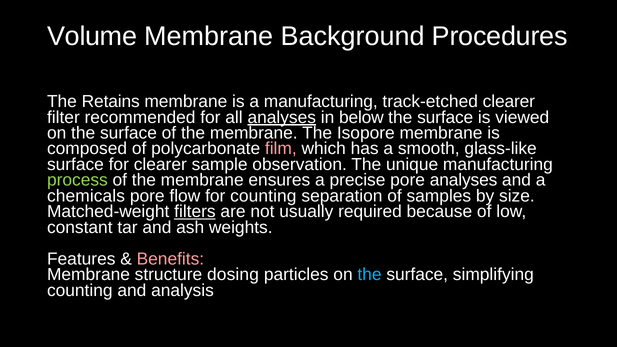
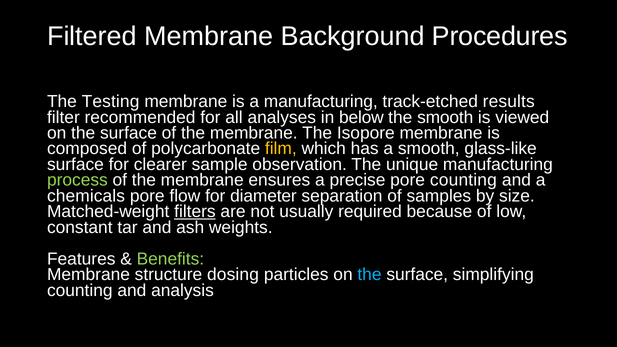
Volume: Volume -> Filtered
Retains: Retains -> Testing
track-etched clearer: clearer -> results
analyses at (282, 117) underline: present -> none
surface at (445, 117): surface -> smooth
film colour: pink -> yellow
pore analyses: analyses -> counting
for counting: counting -> diameter
Benefits colour: pink -> light green
